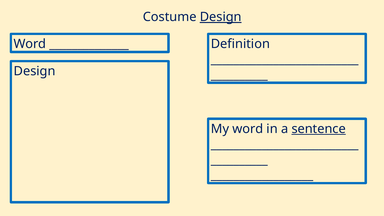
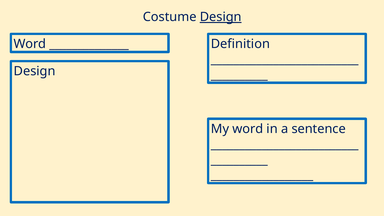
sentence underline: present -> none
